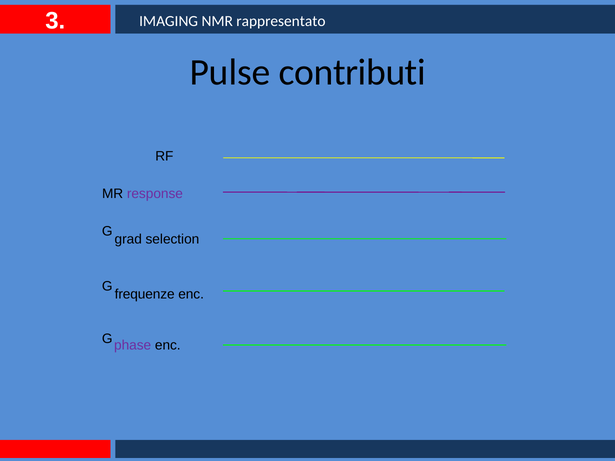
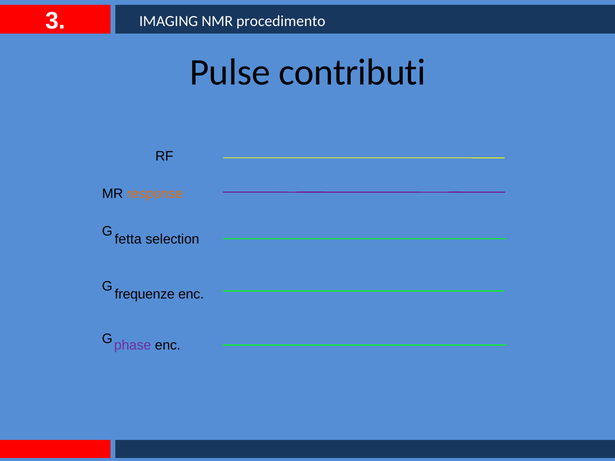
rappresentato: rappresentato -> procedimento
response colour: purple -> orange
grad: grad -> fetta
